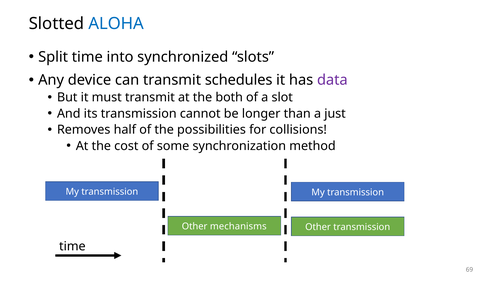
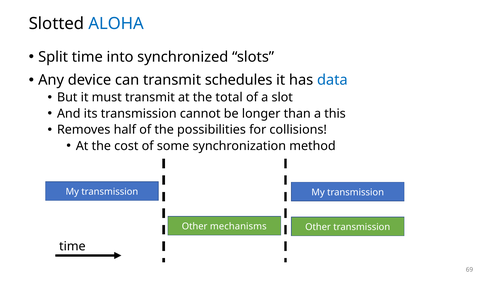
data colour: purple -> blue
both: both -> total
just: just -> this
